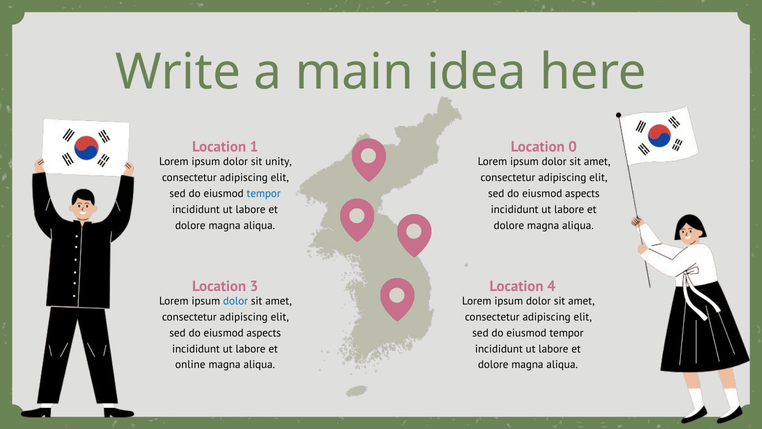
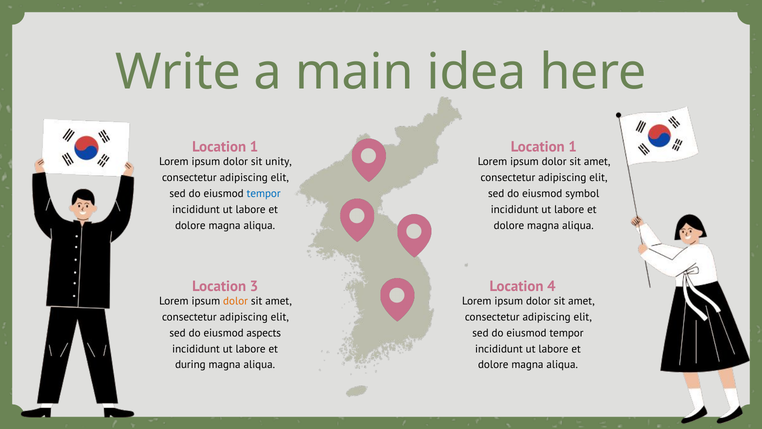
0 at (573, 147): 0 -> 1
aspects at (582, 193): aspects -> symbol
dolor at (236, 301) colour: blue -> orange
online: online -> during
